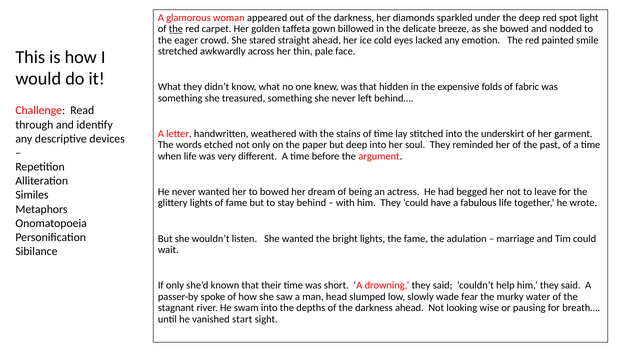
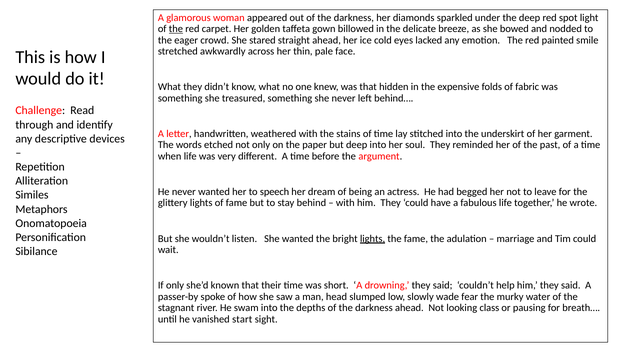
to bowed: bowed -> speech
lights at (373, 239) underline: none -> present
wise: wise -> class
